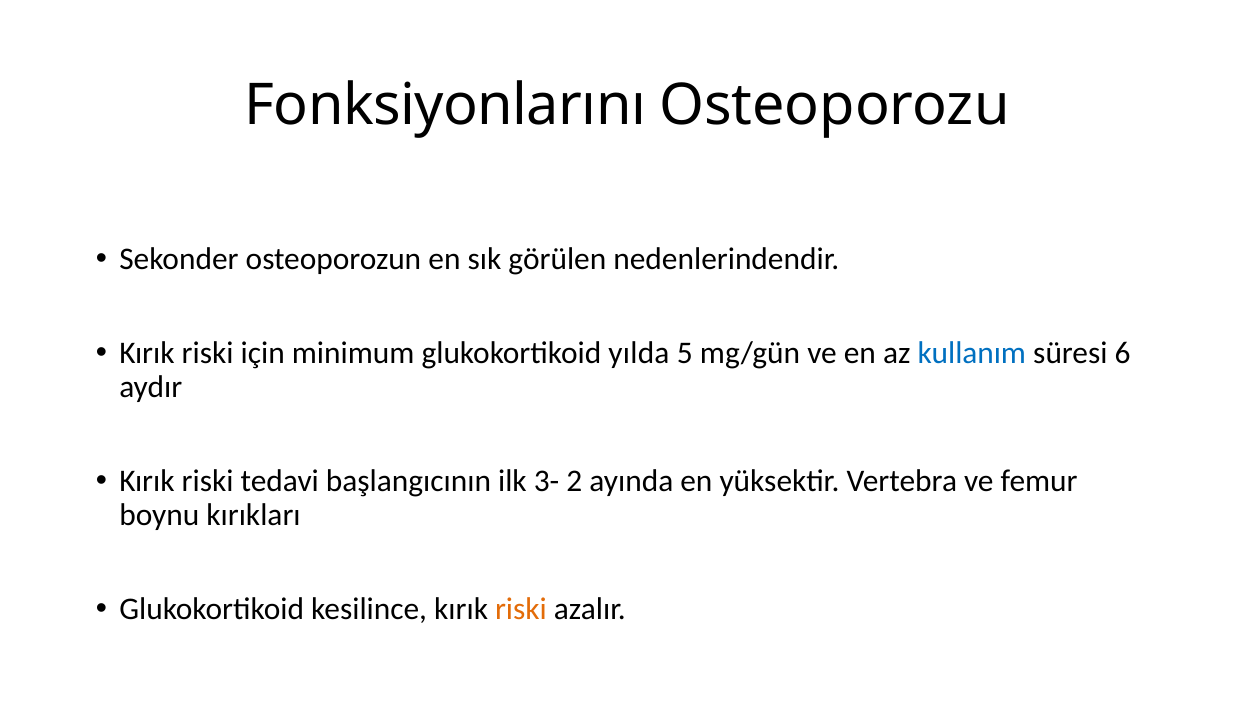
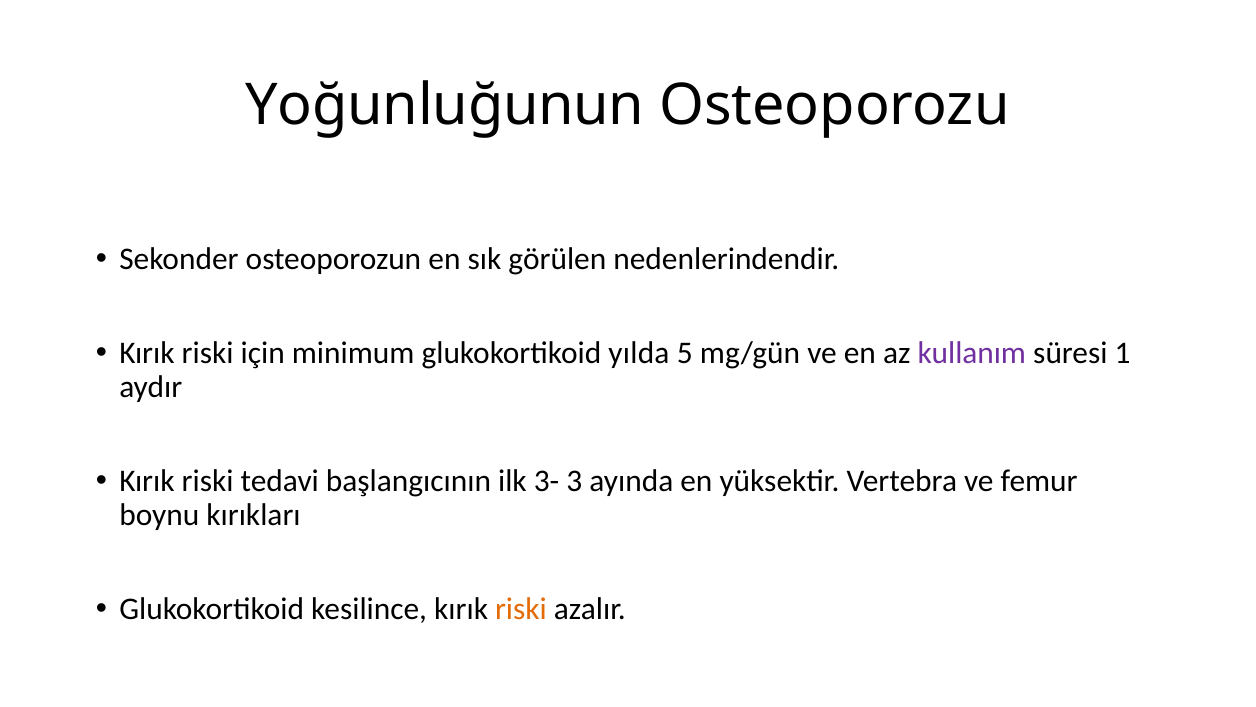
Fonksiyonlarını: Fonksiyonlarını -> Yoğunluğunun
kullanım colour: blue -> purple
6: 6 -> 1
2: 2 -> 3
